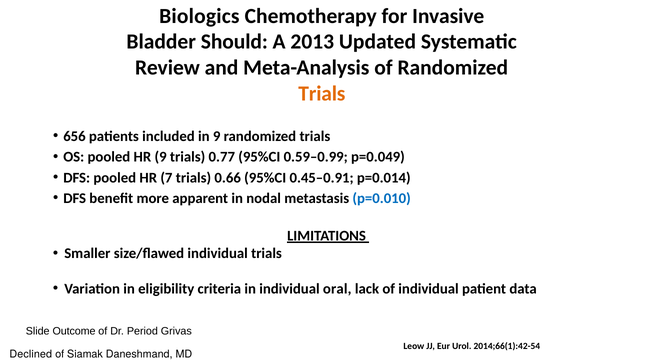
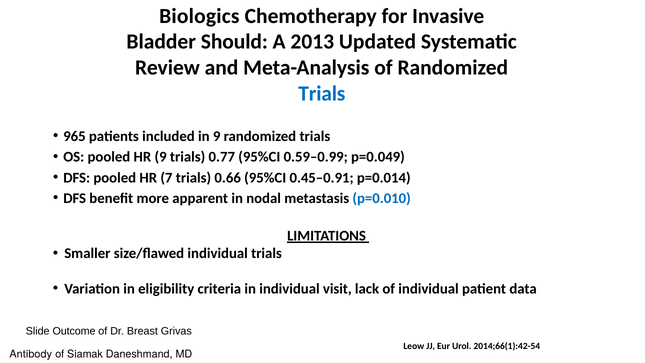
Trials at (322, 93) colour: orange -> blue
656: 656 -> 965
oral: oral -> visit
Period: Period -> Breast
Declined: Declined -> Antibody
